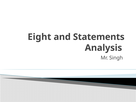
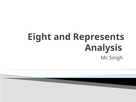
Statements: Statements -> Represents
